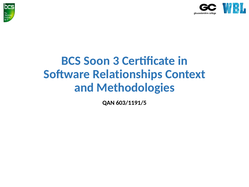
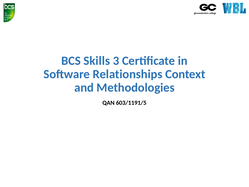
Soon: Soon -> Skills
